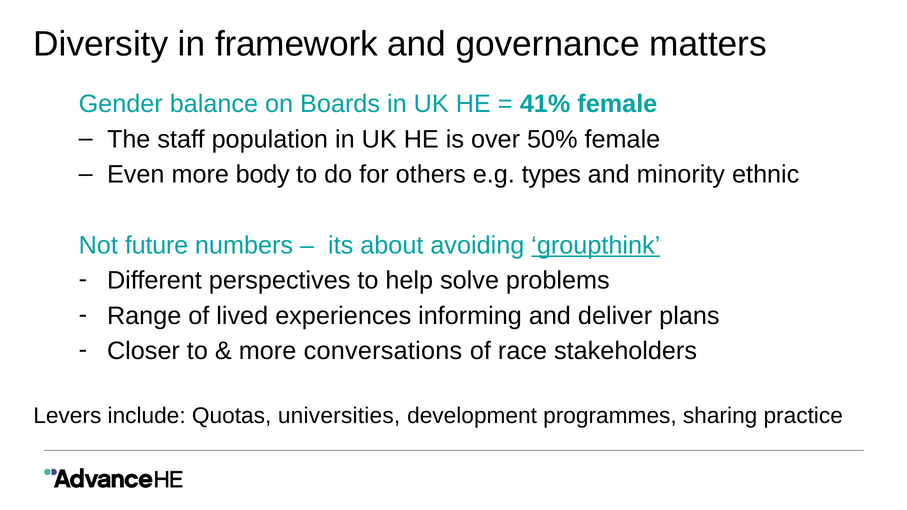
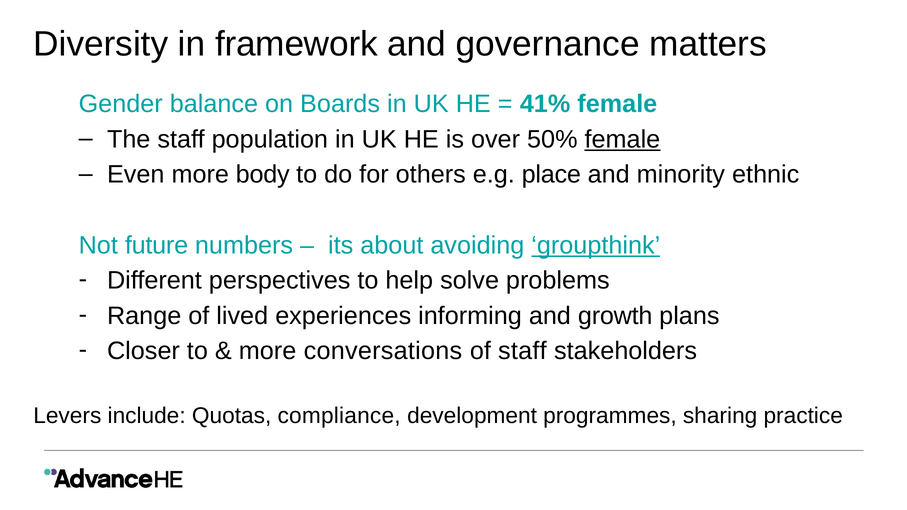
female at (622, 139) underline: none -> present
types: types -> place
deliver: deliver -> growth
of race: race -> staff
universities: universities -> compliance
